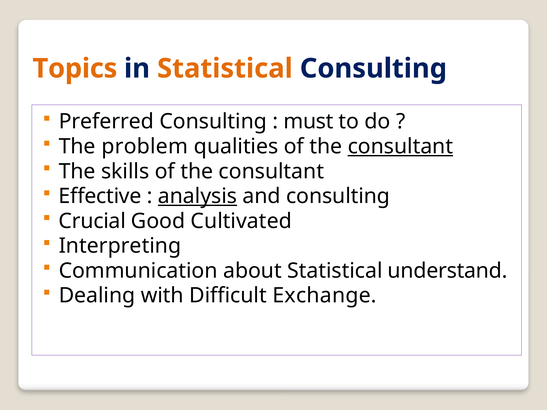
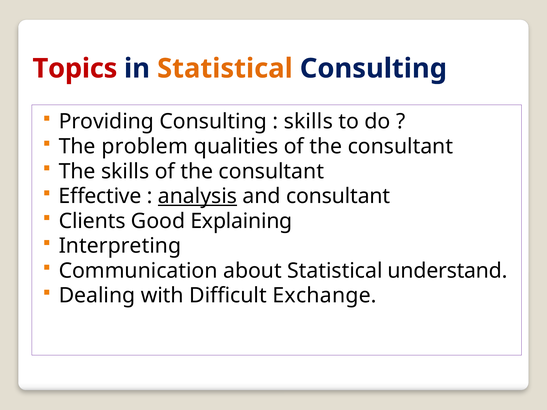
Topics colour: orange -> red
Preferred: Preferred -> Providing
must at (308, 122): must -> skills
consultant at (400, 147) underline: present -> none
and consulting: consulting -> consultant
Crucial: Crucial -> Clients
Cultivated: Cultivated -> Explaining
